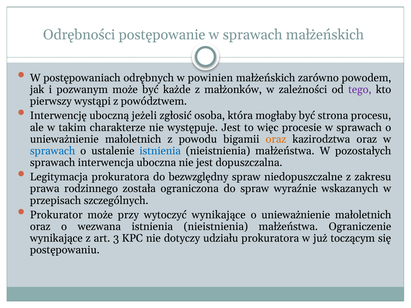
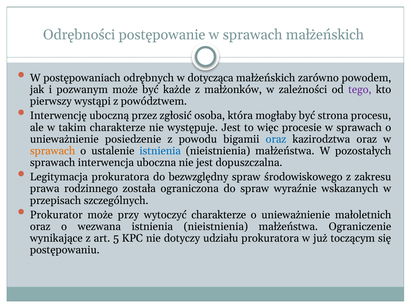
powinien: powinien -> dotycząca
jeżeli: jeżeli -> przez
małoletnich at (133, 139): małoletnich -> posiedzenie
oraz at (276, 139) colour: orange -> blue
sprawach at (53, 151) colour: blue -> orange
niedopuszczalne: niedopuszczalne -> środowiskowego
wytoczyć wynikające: wynikające -> charakterze
3: 3 -> 5
